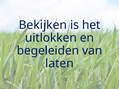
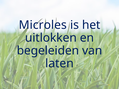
Bekijken: Bekijken -> Microles
